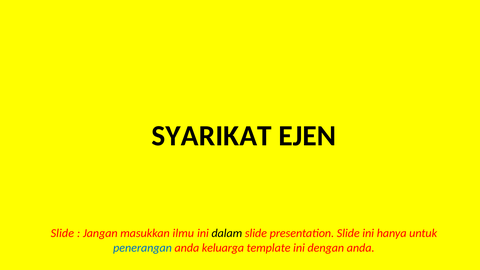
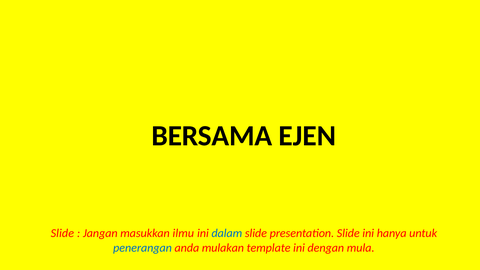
SYARIKAT: SYARIKAT -> BERSAMA
dalam colour: black -> blue
keluarga: keluarga -> mulakan
dengan anda: anda -> mula
